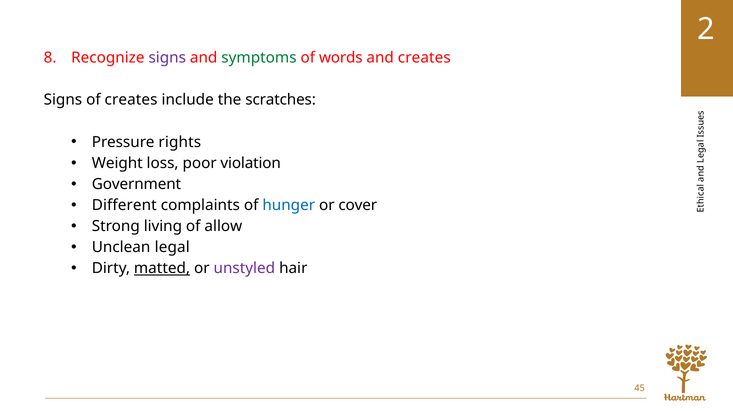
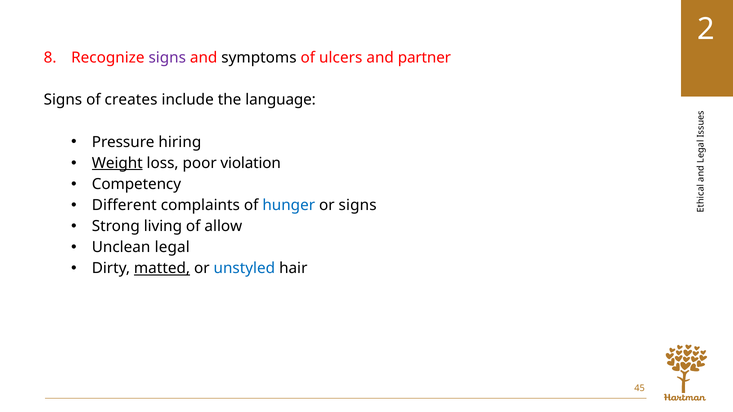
symptoms colour: green -> black
words: words -> ulcers
and creates: creates -> partner
scratches: scratches -> language
rights: rights -> hiring
Weight underline: none -> present
Government: Government -> Competency
or cover: cover -> signs
unstyled colour: purple -> blue
